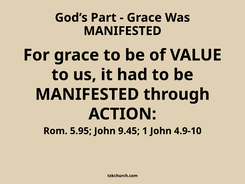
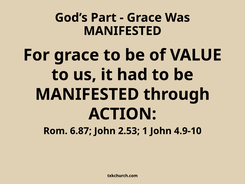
5.95: 5.95 -> 6.87
9.45: 9.45 -> 2.53
